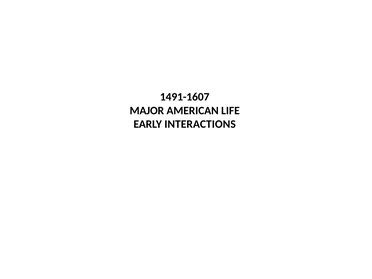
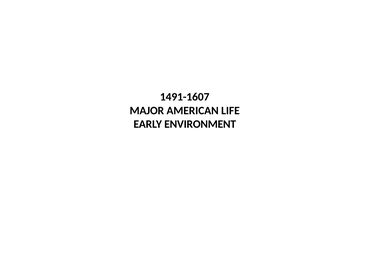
INTERACTIONS: INTERACTIONS -> ENVIRONMENT
